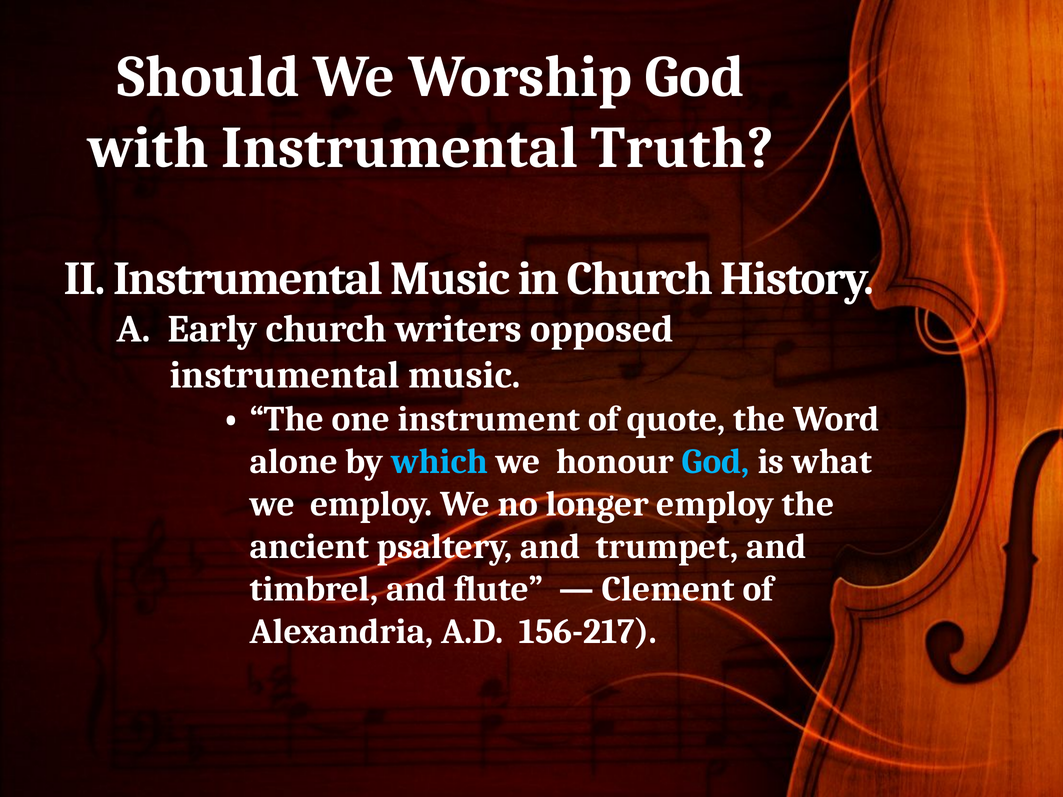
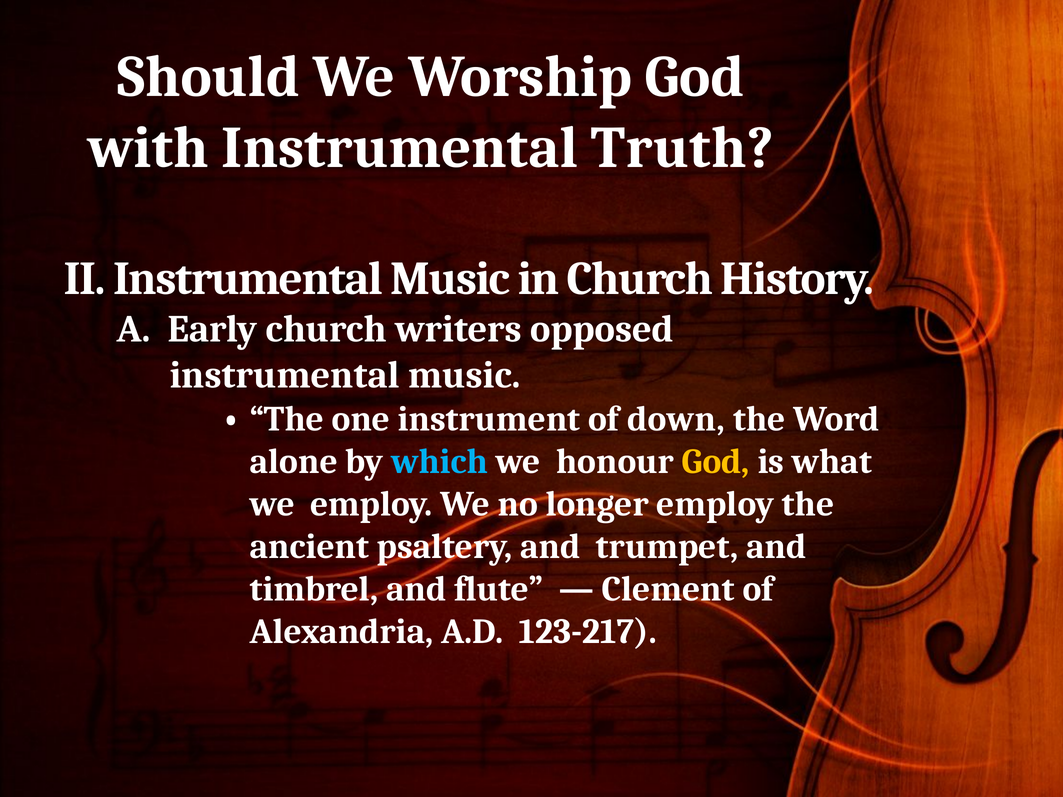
quote: quote -> down
God at (716, 462) colour: light blue -> yellow
156-217: 156-217 -> 123-217
